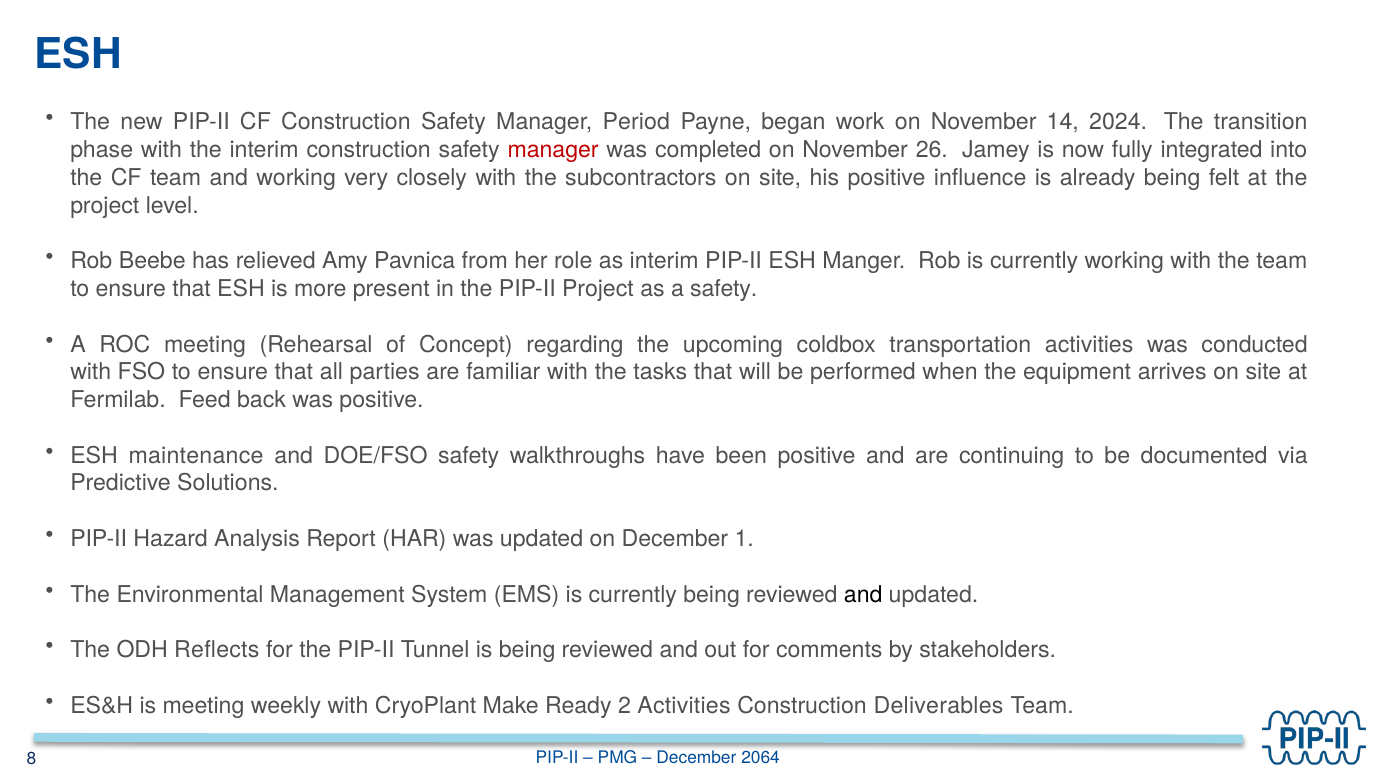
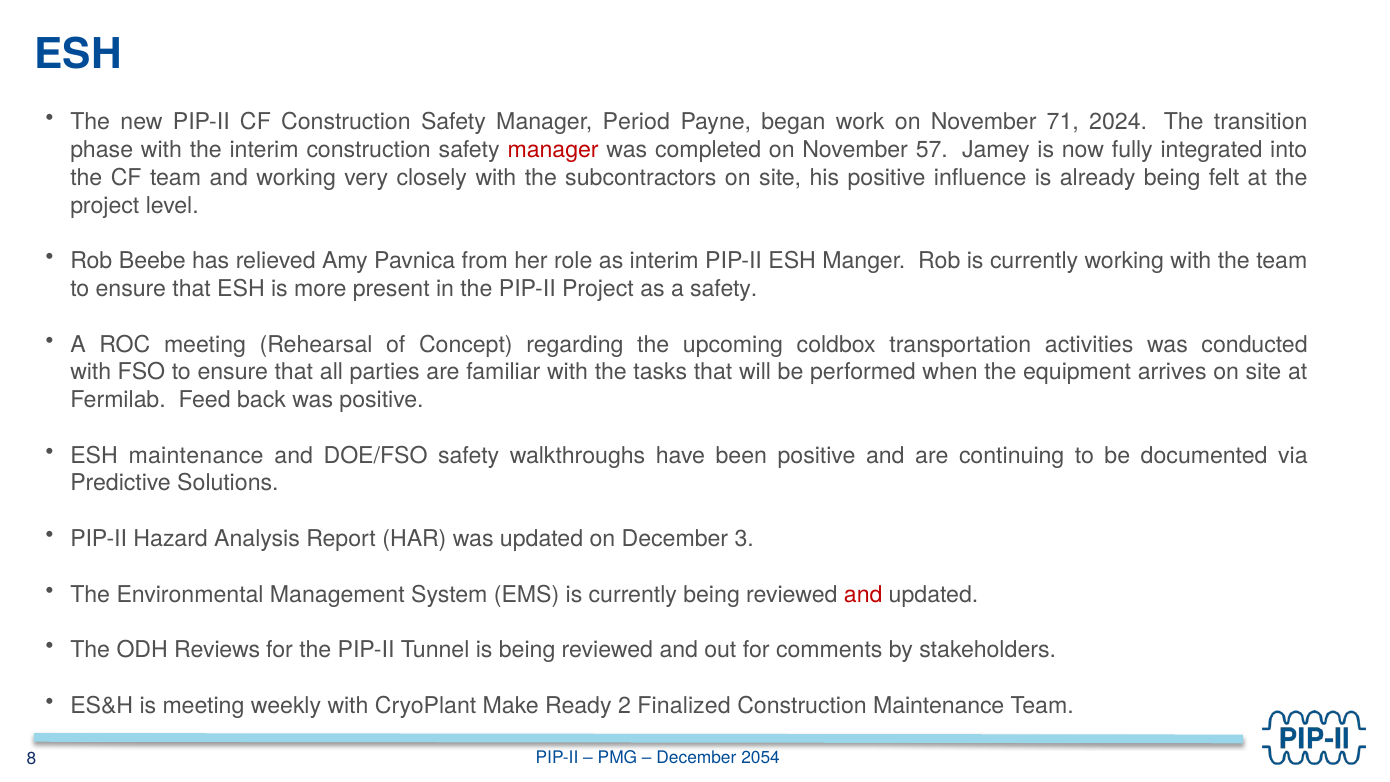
14: 14 -> 71
26: 26 -> 57
1: 1 -> 3
and at (863, 594) colour: black -> red
Reflects: Reflects -> Reviews
2 Activities: Activities -> Finalized
Construction Deliverables: Deliverables -> Maintenance
2064: 2064 -> 2054
